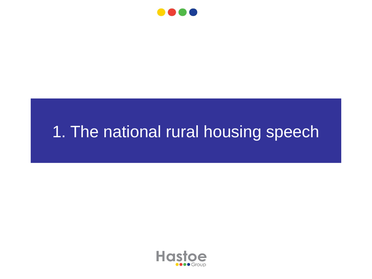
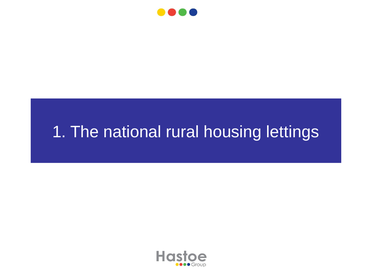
speech: speech -> lettings
